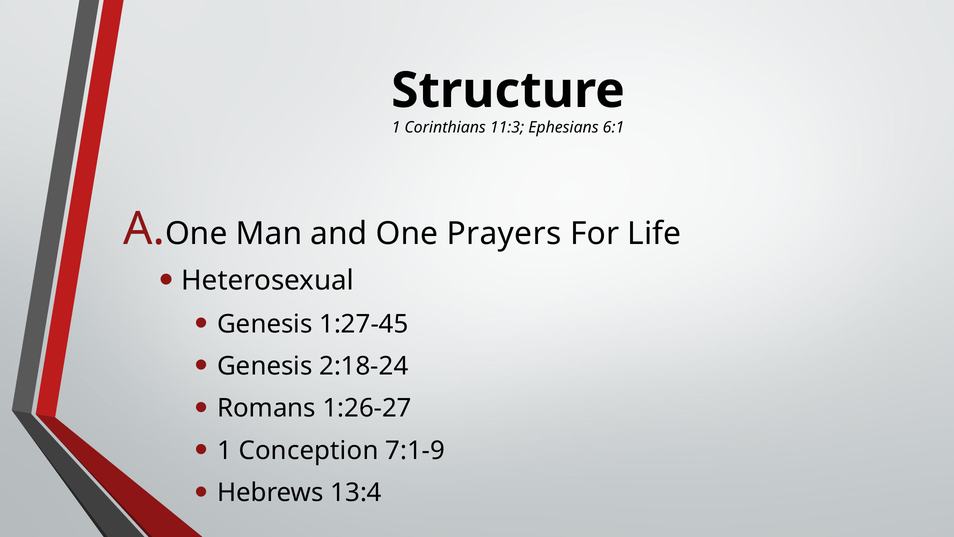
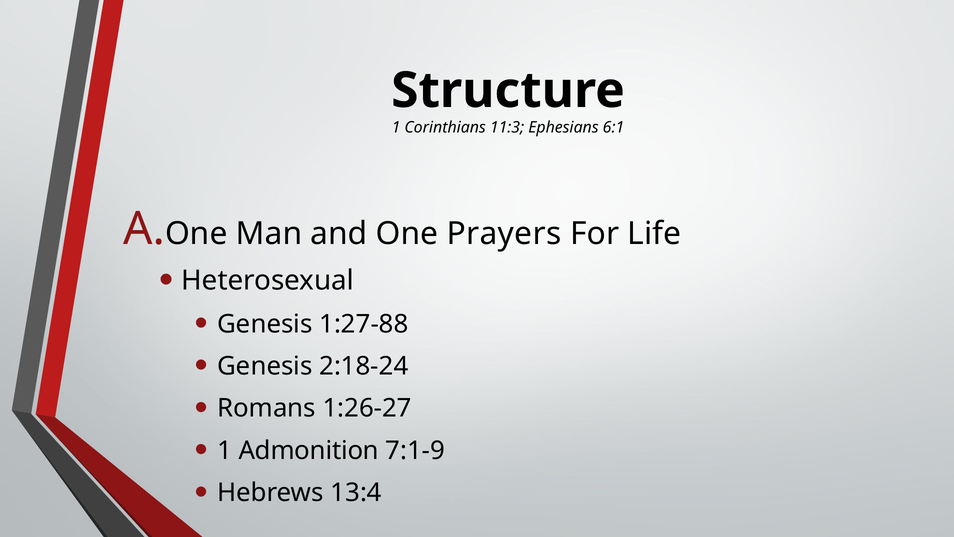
1:27-45: 1:27-45 -> 1:27-88
Conception: Conception -> Admonition
